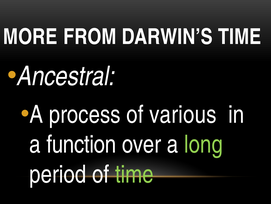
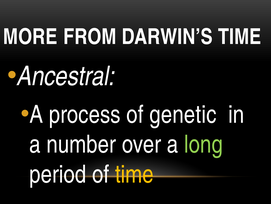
various: various -> genetic
function: function -> number
time at (134, 174) colour: light green -> yellow
